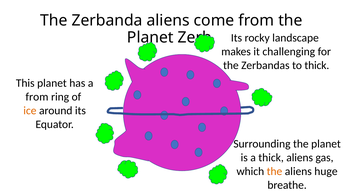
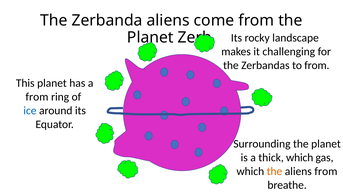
to thick: thick -> from
ice colour: orange -> blue
thick aliens: aliens -> which
aliens huge: huge -> from
